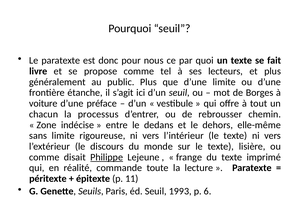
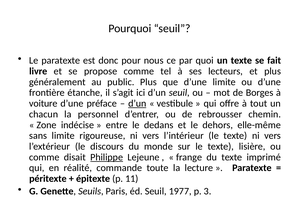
d’un at (137, 104) underline: none -> present
processus: processus -> personnel
1993: 1993 -> 1977
6: 6 -> 3
